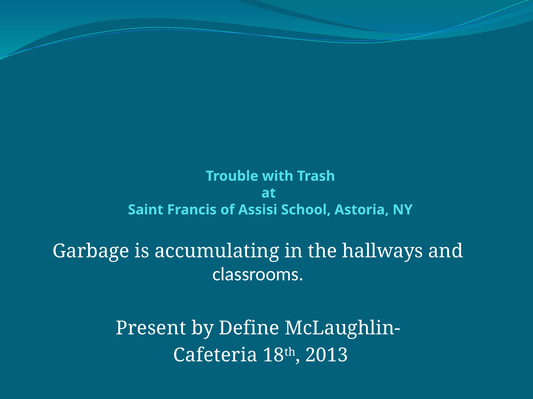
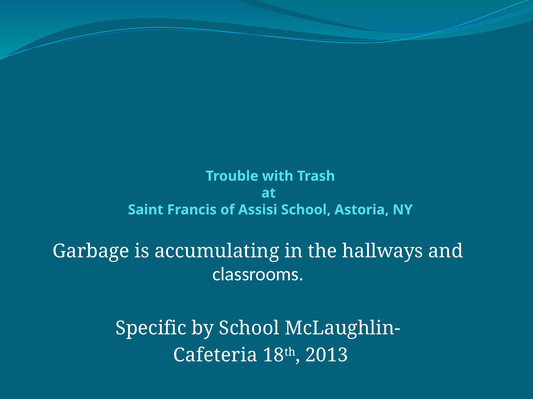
Present: Present -> Specific
by Define: Define -> School
